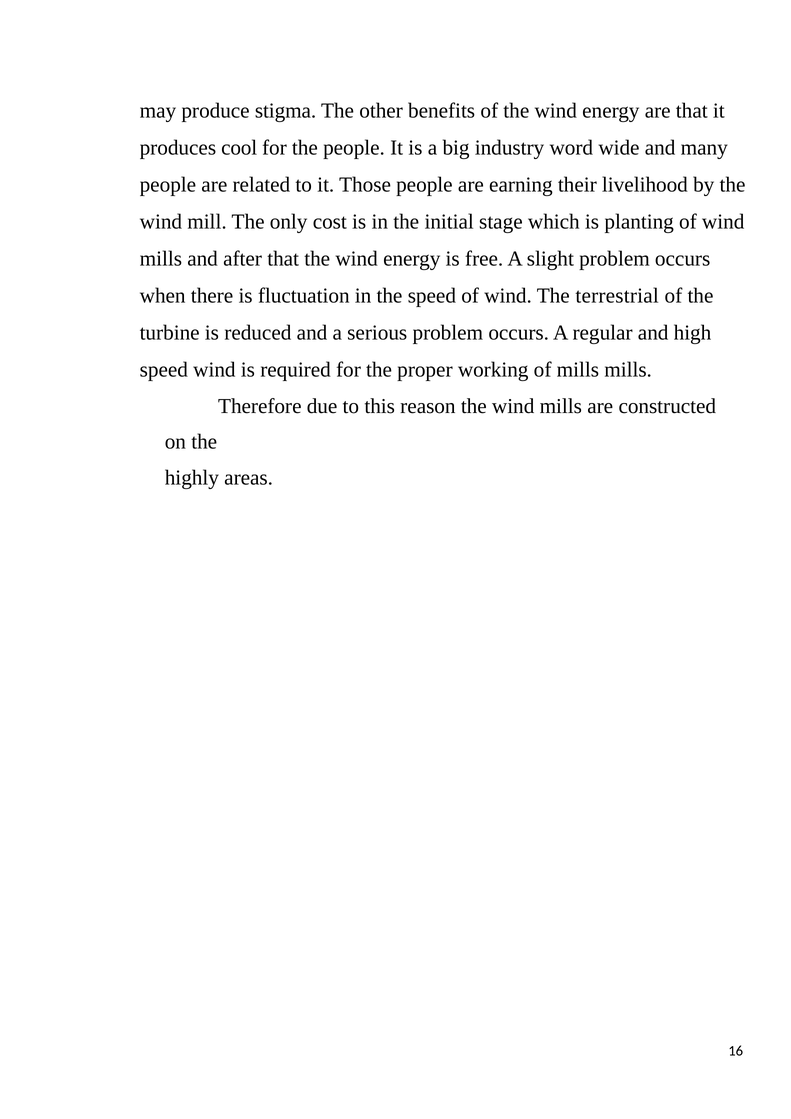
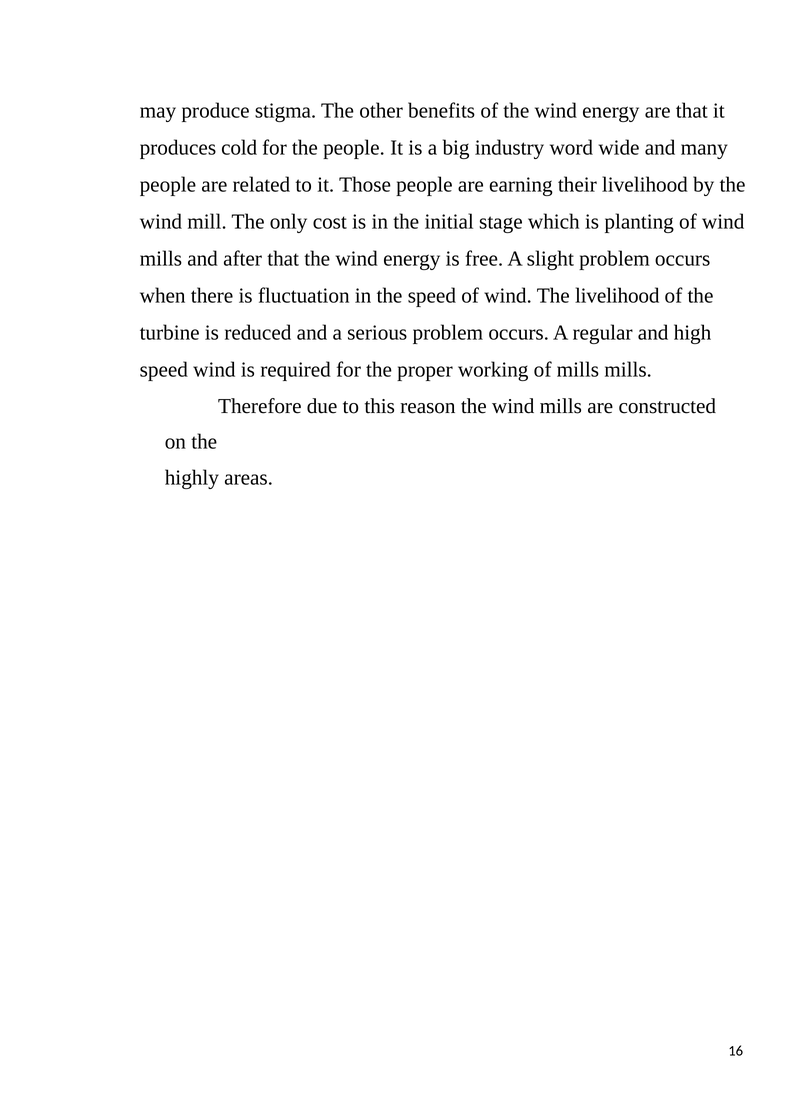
cool: cool -> cold
The terrestrial: terrestrial -> livelihood
